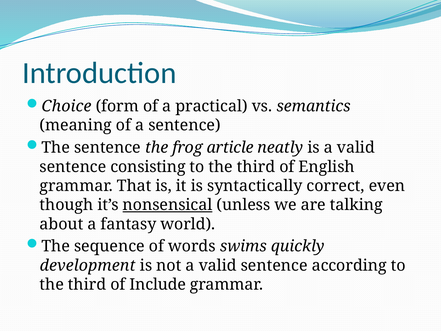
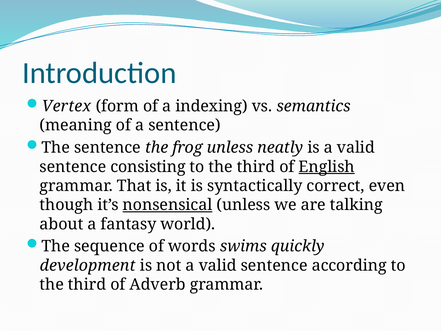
Choice: Choice -> Vertex
practical: practical -> indexing
frog article: article -> unless
English underline: none -> present
Include: Include -> Adverb
